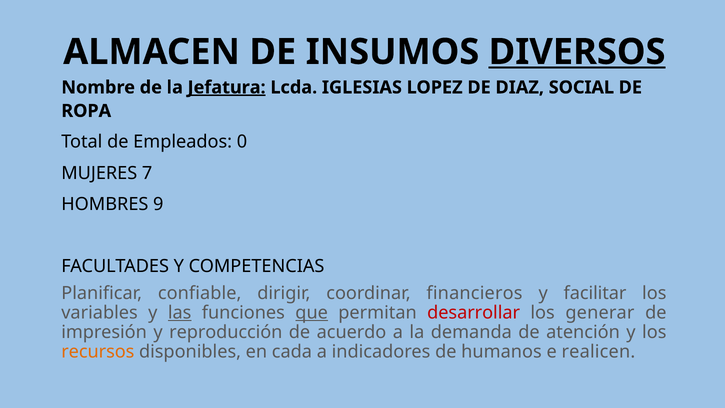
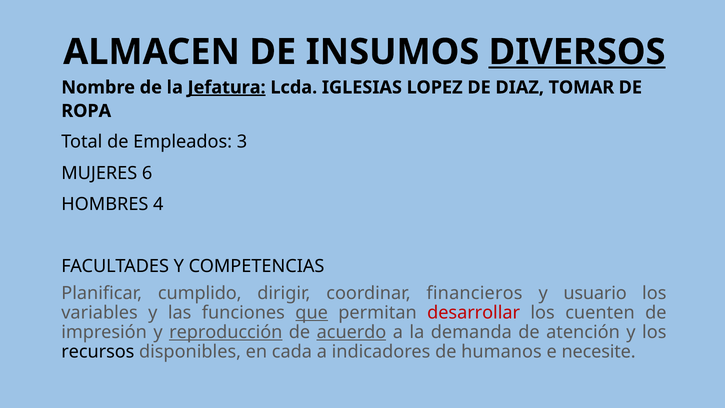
SOCIAL: SOCIAL -> TOMAR
0: 0 -> 3
7: 7 -> 6
9: 9 -> 4
confiable: confiable -> cumplido
facilitar: facilitar -> usuario
las underline: present -> none
generar: generar -> cuenten
reproducción underline: none -> present
acuerdo underline: none -> present
recursos colour: orange -> black
realicen: realicen -> necesite
